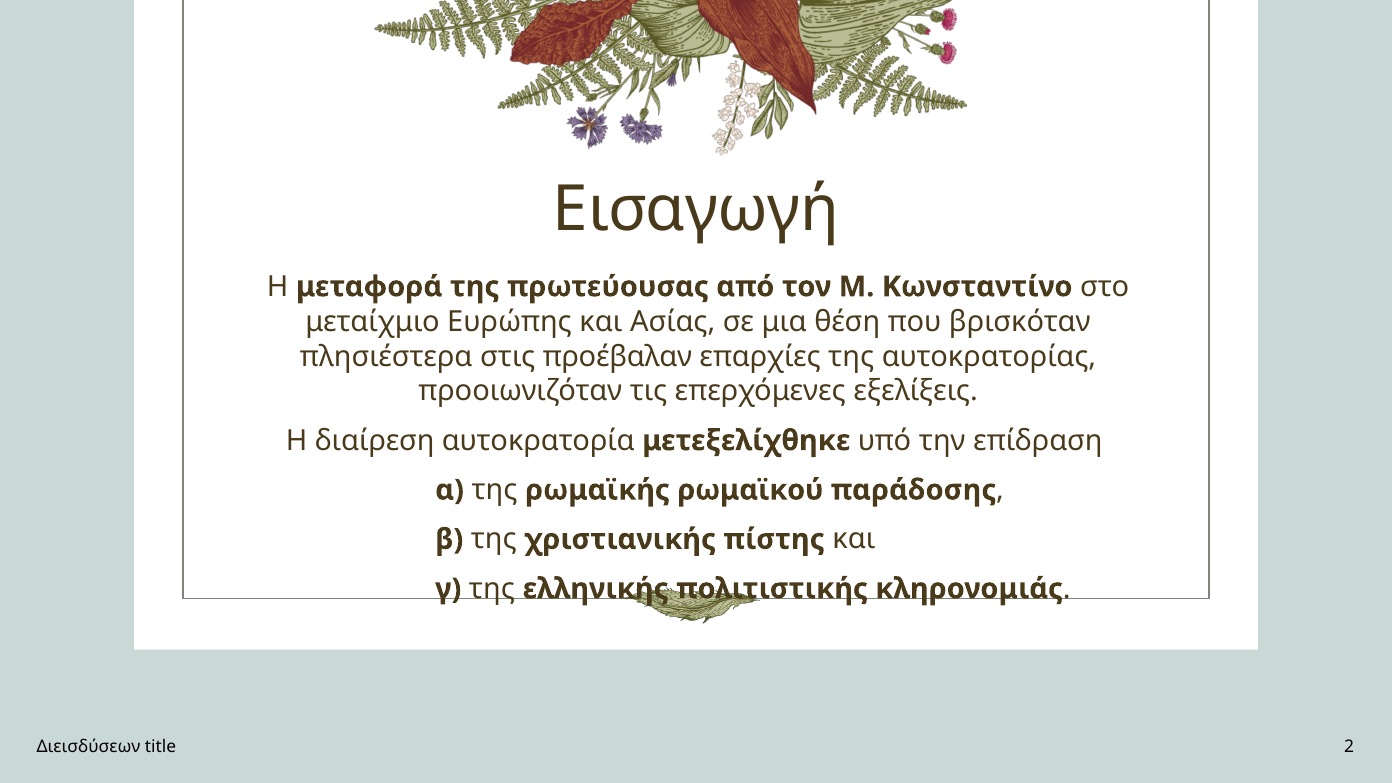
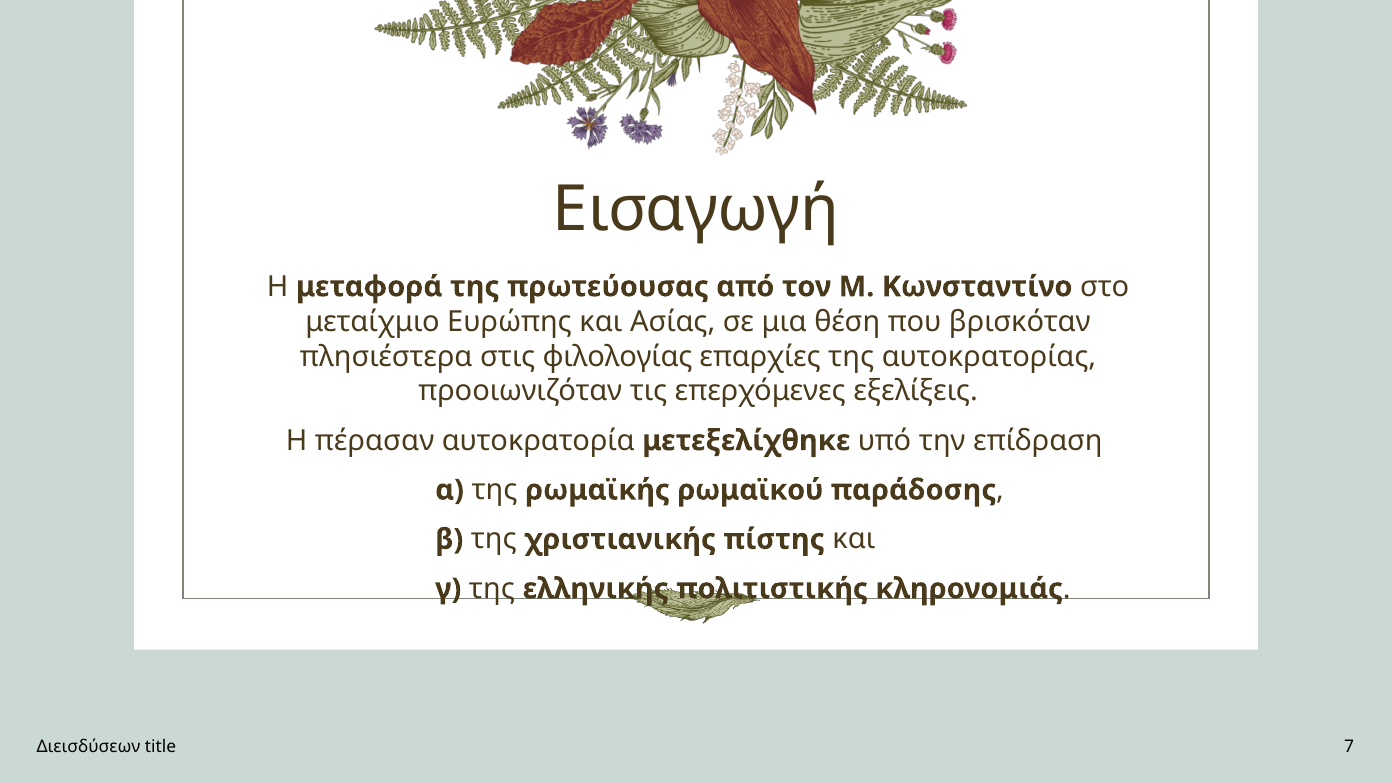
προέβαλαν: προέβαλαν -> φιλολογίας
διαίρεση: διαίρεση -> πέρασαν
2: 2 -> 7
